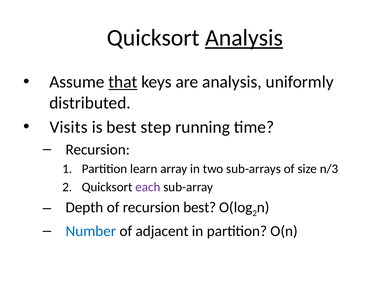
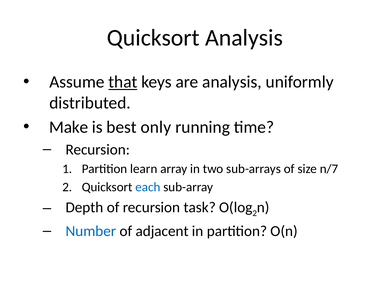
Analysis at (244, 38) underline: present -> none
Visits: Visits -> Make
step: step -> only
n/3: n/3 -> n/7
each colour: purple -> blue
recursion best: best -> task
